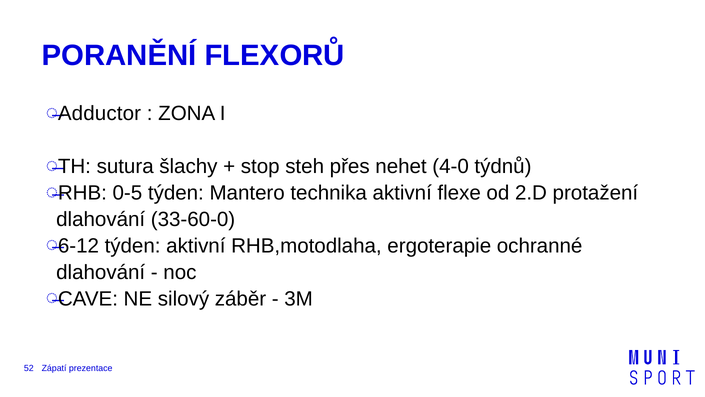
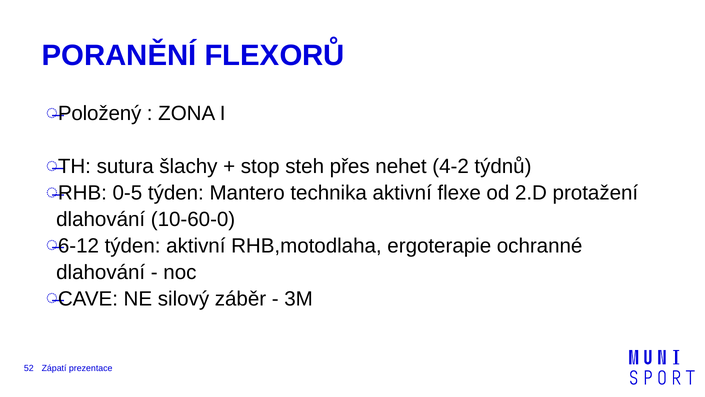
Adductor: Adductor -> Položený
4-0: 4-0 -> 4-2
33-60-0: 33-60-0 -> 10-60-0
